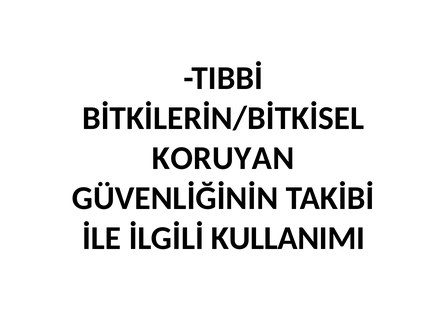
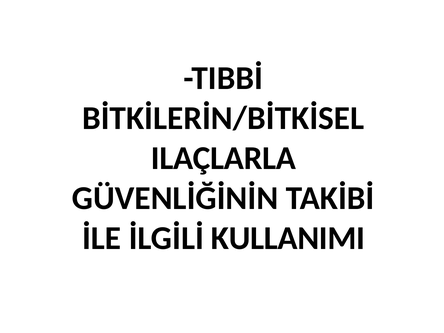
KORUYAN: KORUYAN -> ILAÇLARLA
